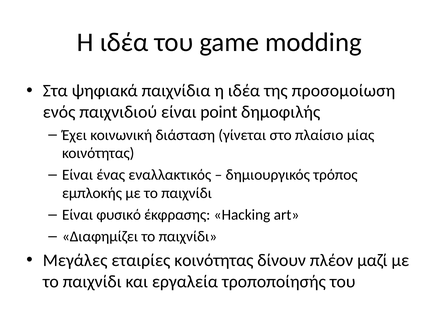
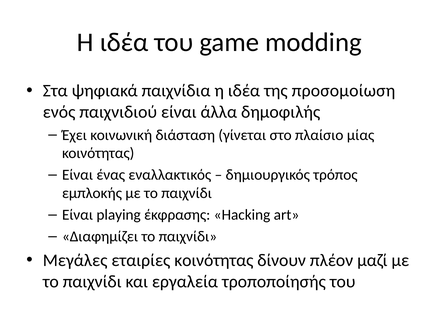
point: point -> άλλα
φυσικό: φυσικό -> playing
